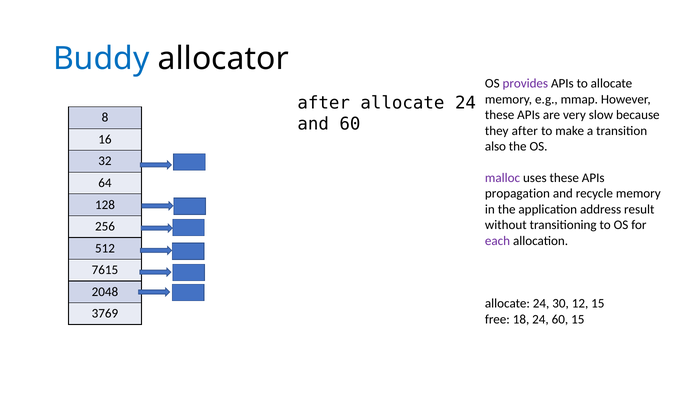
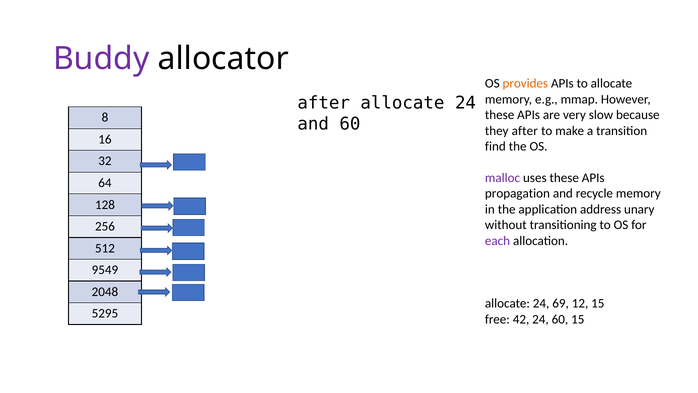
Buddy colour: blue -> purple
provides colour: purple -> orange
also: also -> find
result: result -> unary
7615: 7615 -> 9549
30: 30 -> 69
3769: 3769 -> 5295
18: 18 -> 42
